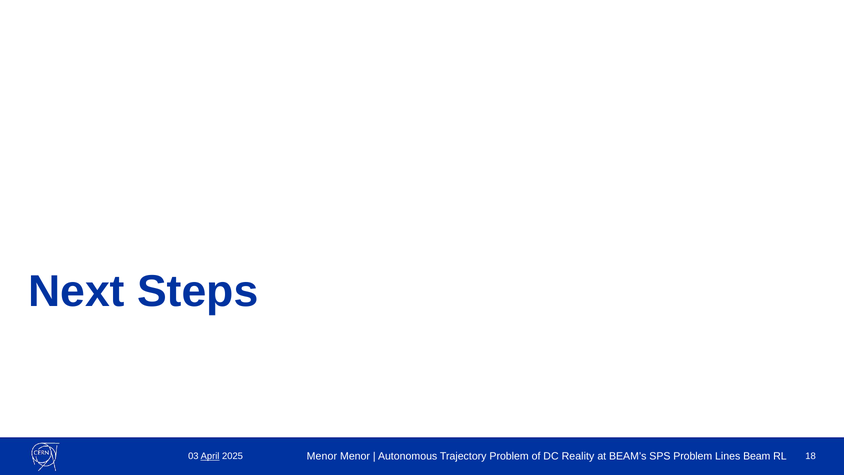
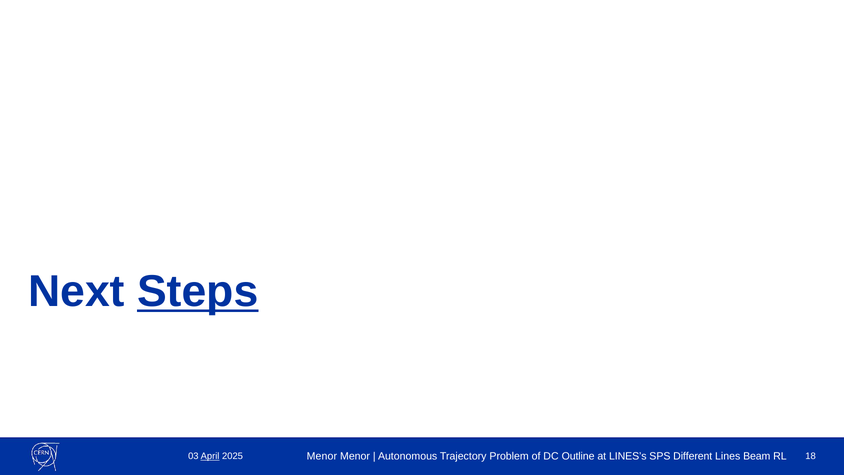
Steps underline: none -> present
Reality: Reality -> Outline
BEAM’s: BEAM’s -> LINES’s
SPS Problem: Problem -> Different
